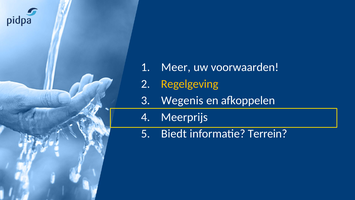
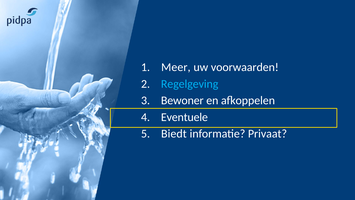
Regelgeving colour: yellow -> light blue
Wegenis: Wegenis -> Bewoner
Meerprijs: Meerprijs -> Eventuele
Terrein: Terrein -> Privaat
